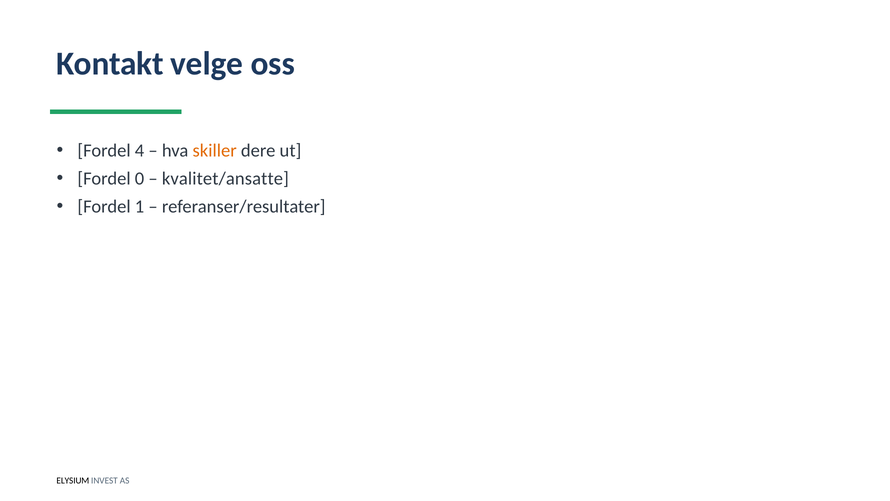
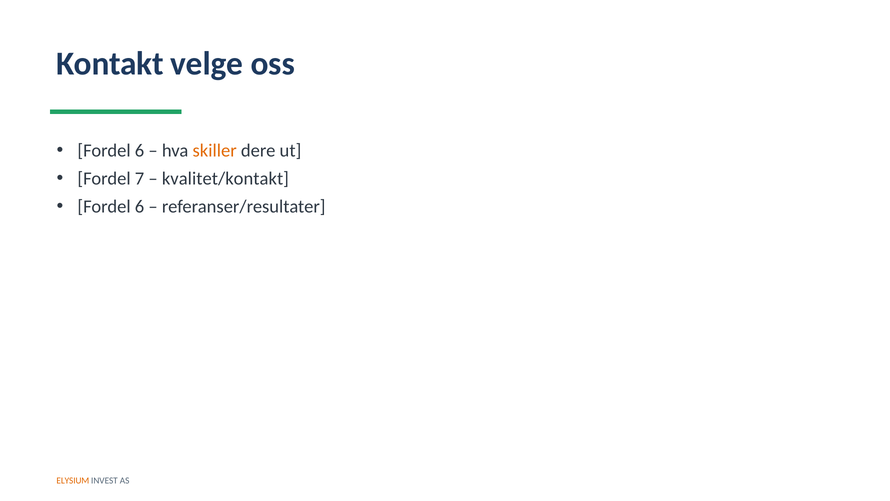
4 at (140, 151): 4 -> 6
0: 0 -> 7
kvalitet/ansatte: kvalitet/ansatte -> kvalitet/kontakt
1 at (140, 206): 1 -> 6
ELYSIUM colour: black -> orange
